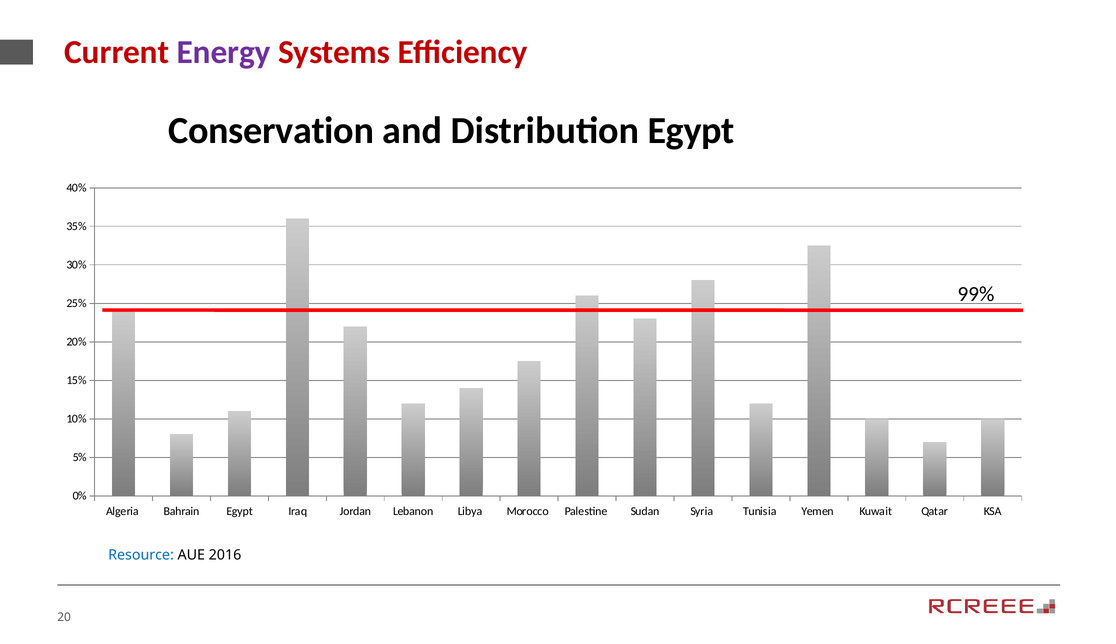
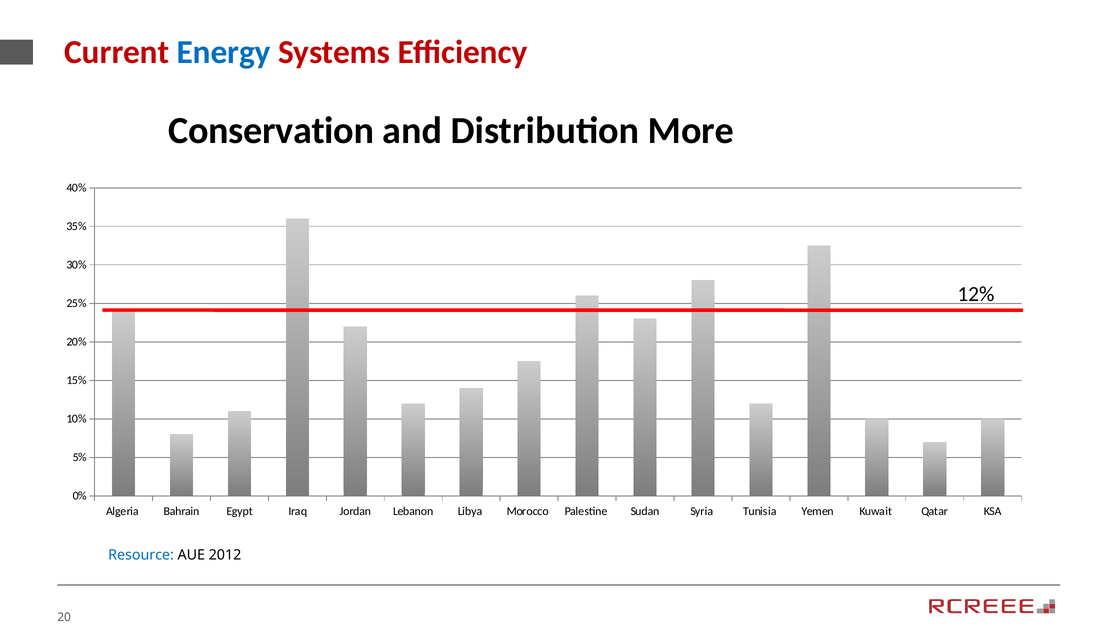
Energy colour: purple -> blue
Distribution Egypt: Egypt -> More
99%: 99% -> 12%
2016: 2016 -> 2012
